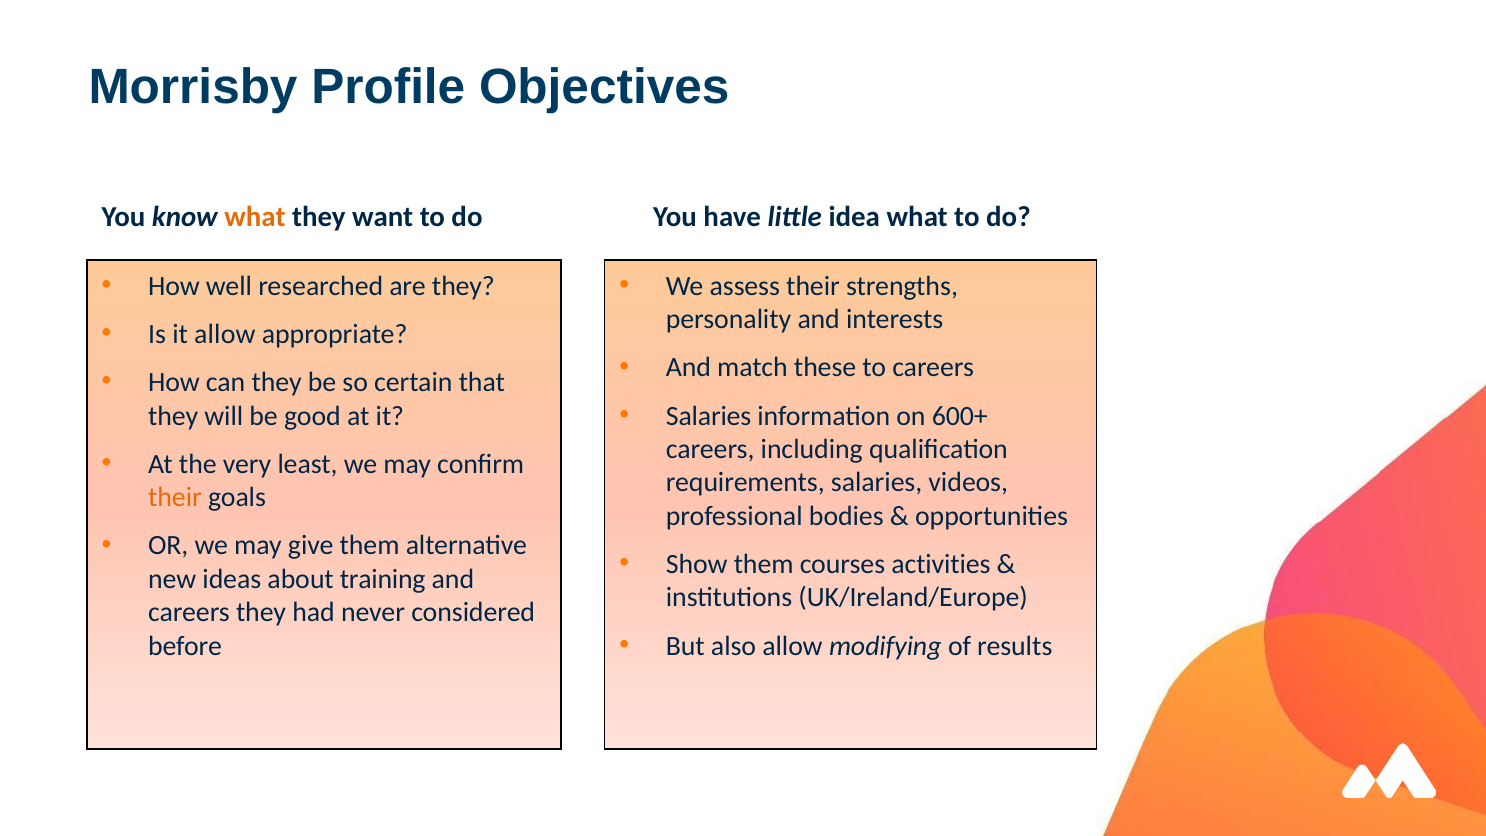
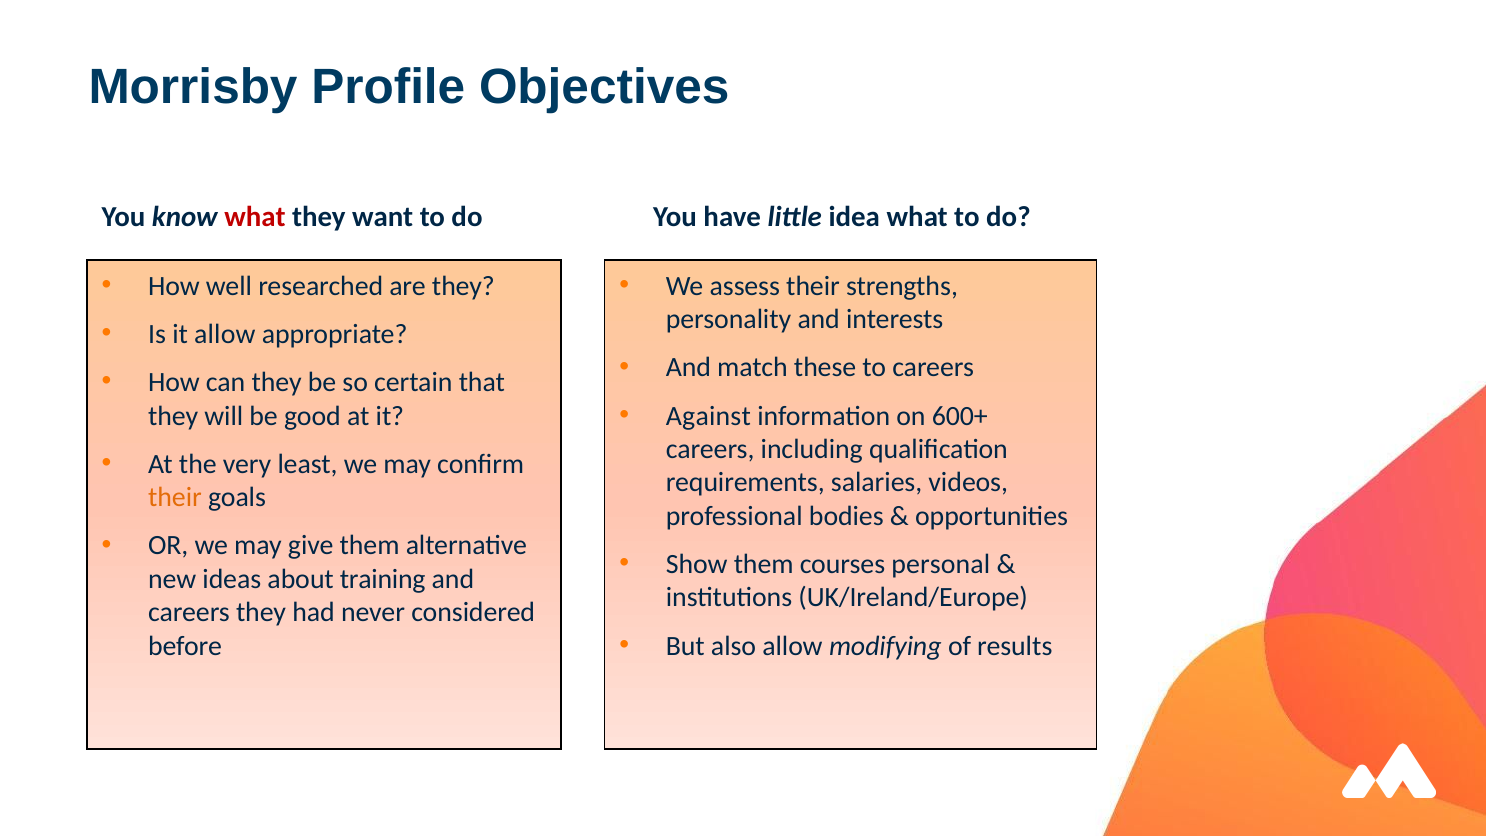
what at (255, 217) colour: orange -> red
Salaries at (709, 416): Salaries -> Against
activities: activities -> personal
